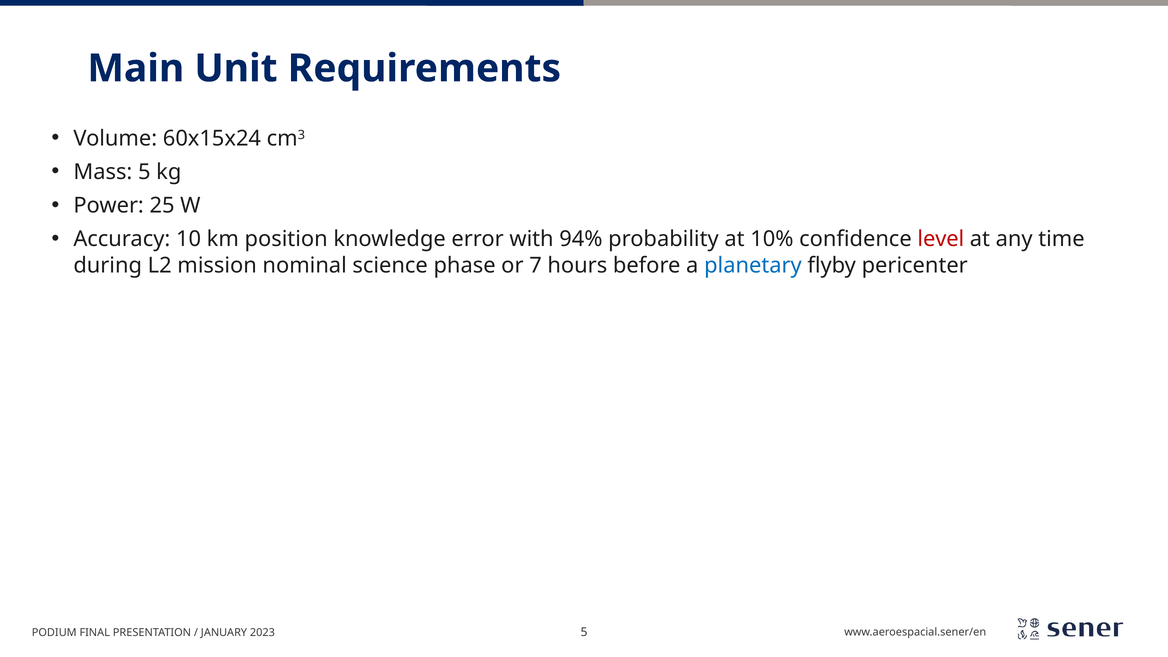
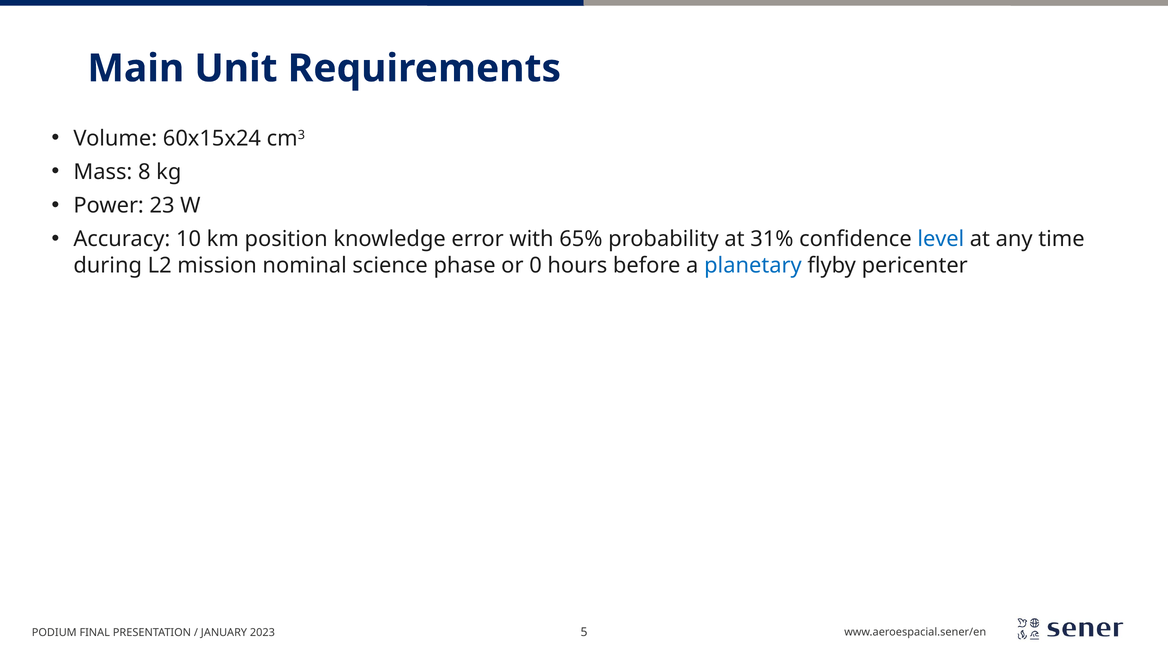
Mass 5: 5 -> 8
25: 25 -> 23
94%: 94% -> 65%
10%: 10% -> 31%
level colour: red -> blue
7: 7 -> 0
